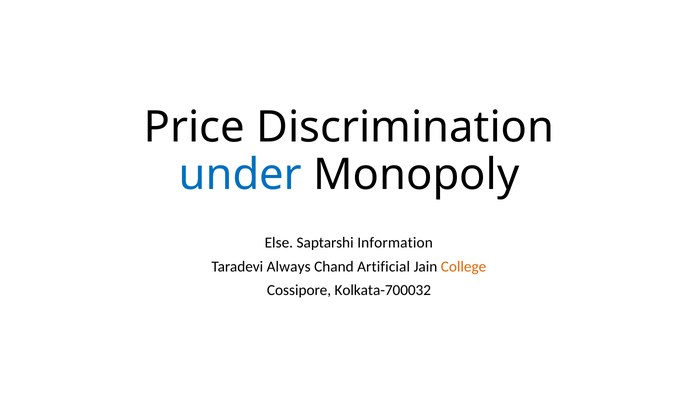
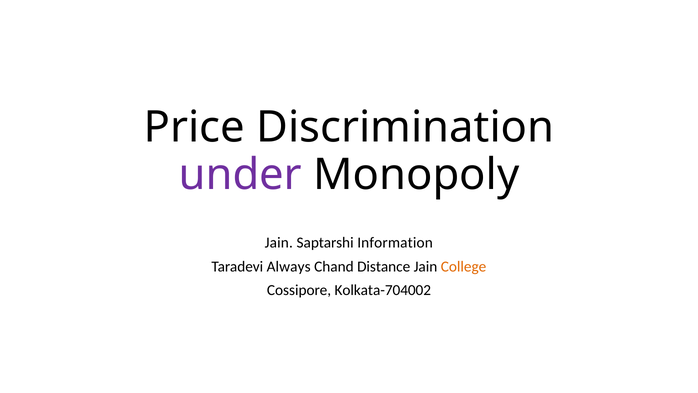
under colour: blue -> purple
Else at (279, 243): Else -> Jain
Artificial: Artificial -> Distance
Kolkata-700032: Kolkata-700032 -> Kolkata-704002
